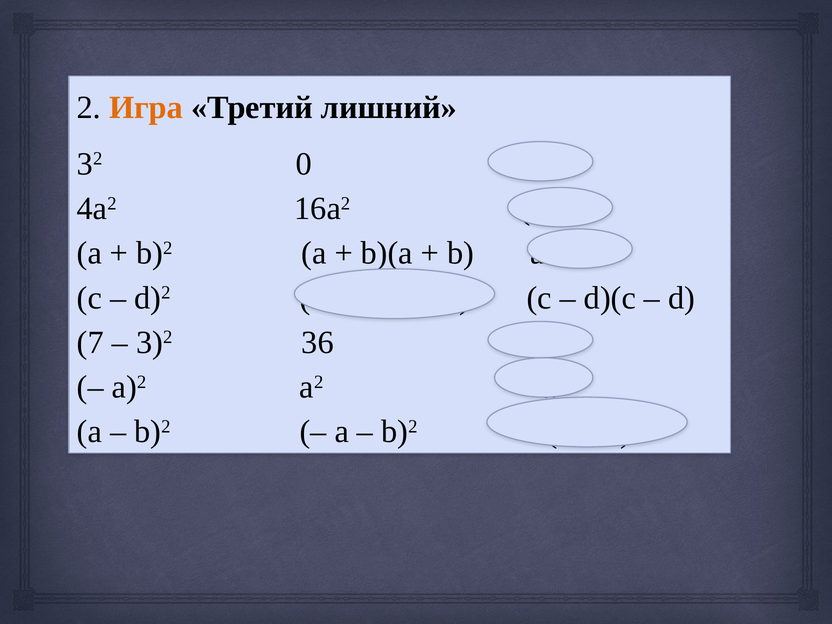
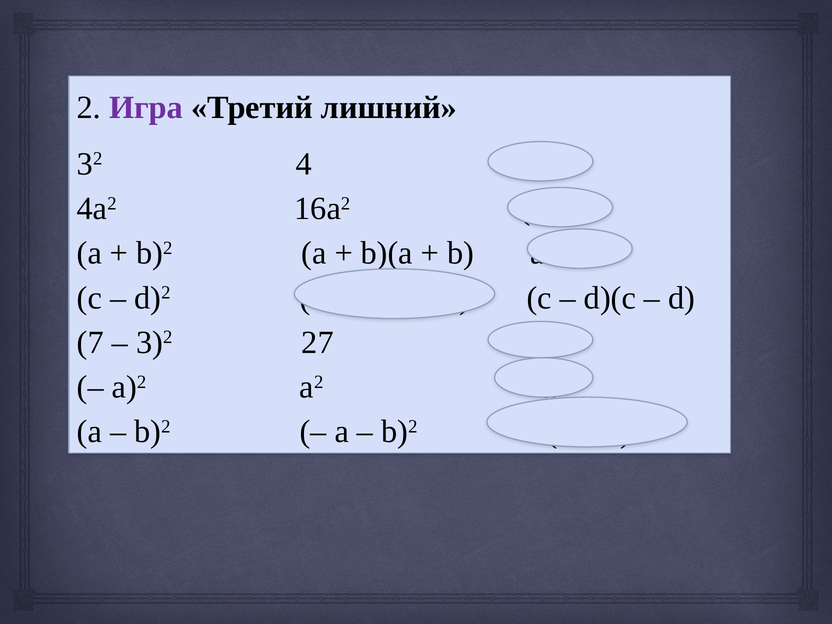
Игра colour: orange -> purple
0: 0 -> 4
36: 36 -> 27
